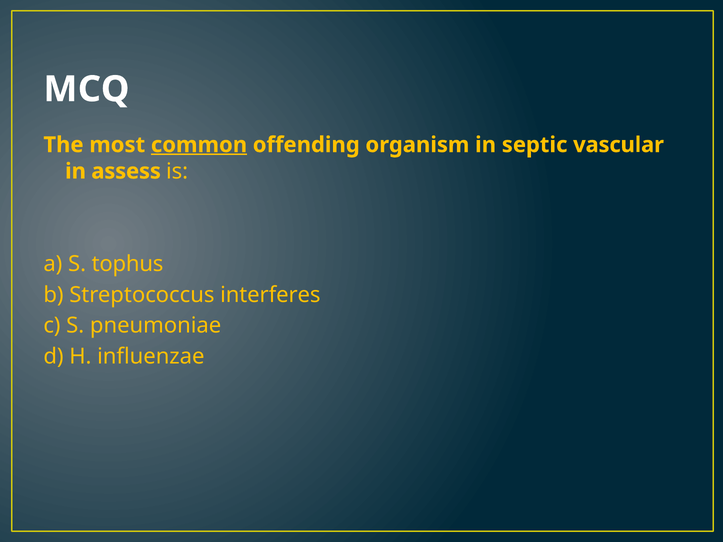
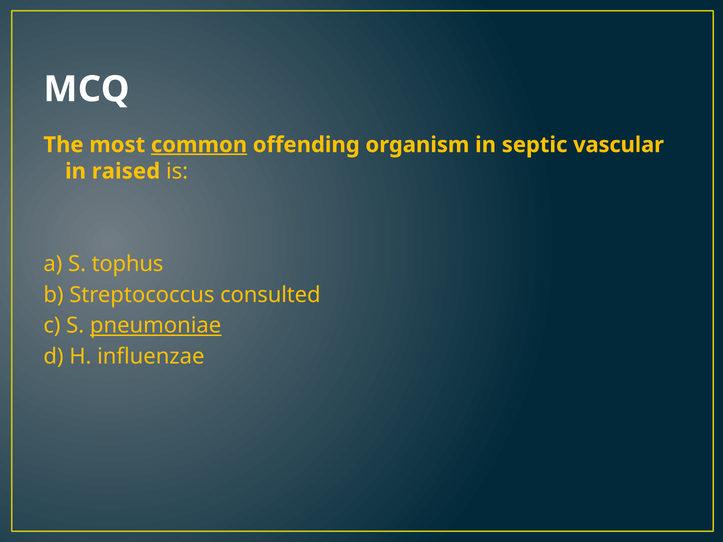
assess: assess -> raised
interferes: interferes -> consulted
pneumoniae underline: none -> present
